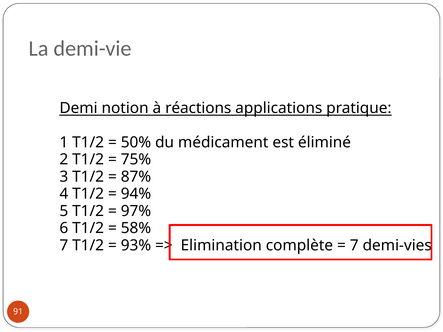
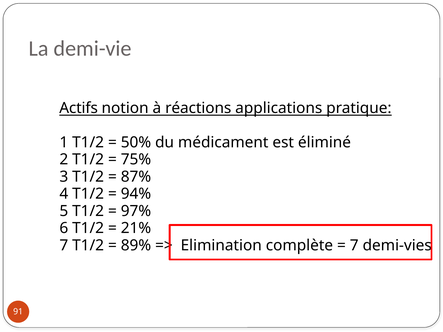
Demi: Demi -> Actifs
58%: 58% -> 21%
93%: 93% -> 89%
